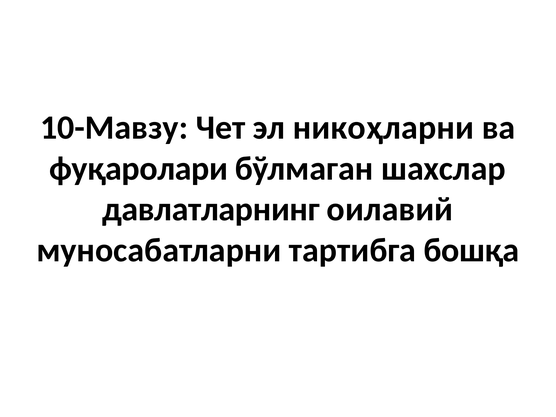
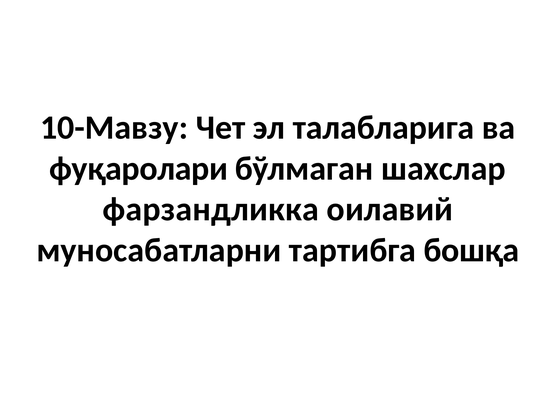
никоҳларни: никоҳларни -> талабларига
давлатларнинг: давлатларнинг -> фарзандликка
